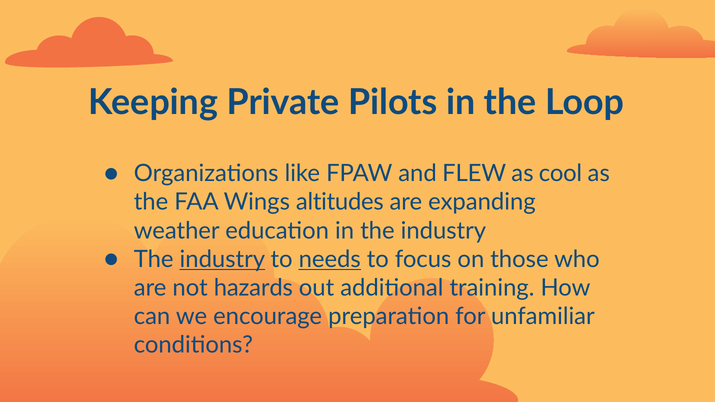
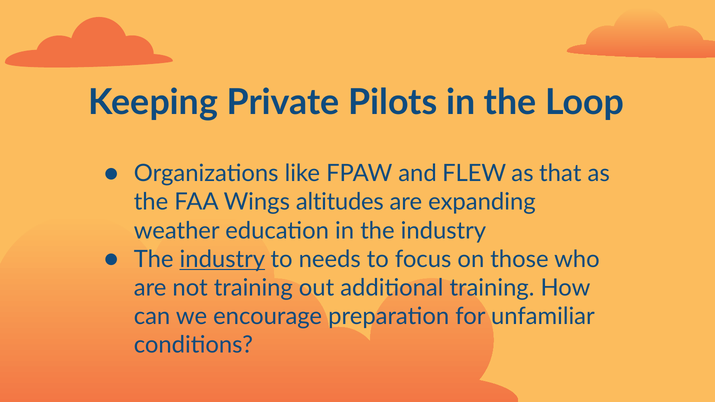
cool: cool -> that
needs underline: present -> none
not hazards: hazards -> training
